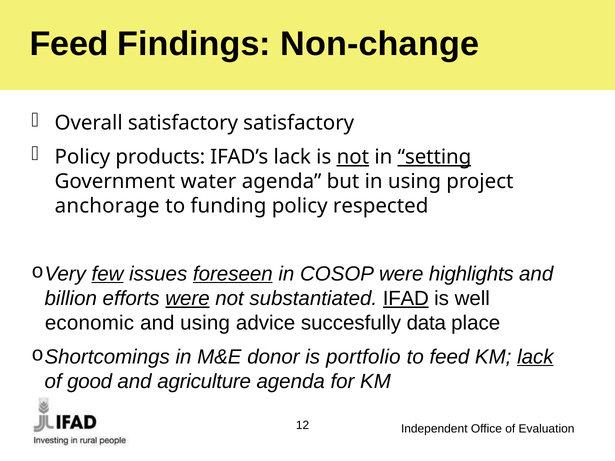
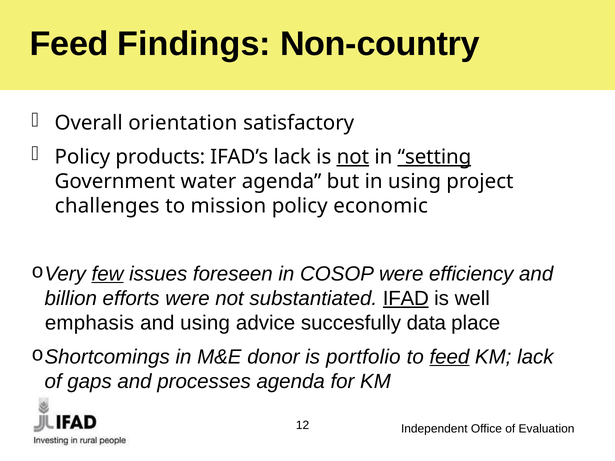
Non-change: Non-change -> Non-country
Overall satisfactory: satisfactory -> orientation
anchorage: anchorage -> challenges
funding: funding -> mission
respected: respected -> economic
foreseen underline: present -> none
highlights: highlights -> efficiency
were at (187, 299) underline: present -> none
economic: economic -> emphasis
feed at (449, 357) underline: none -> present
lack at (535, 357) underline: present -> none
good: good -> gaps
agriculture: agriculture -> processes
